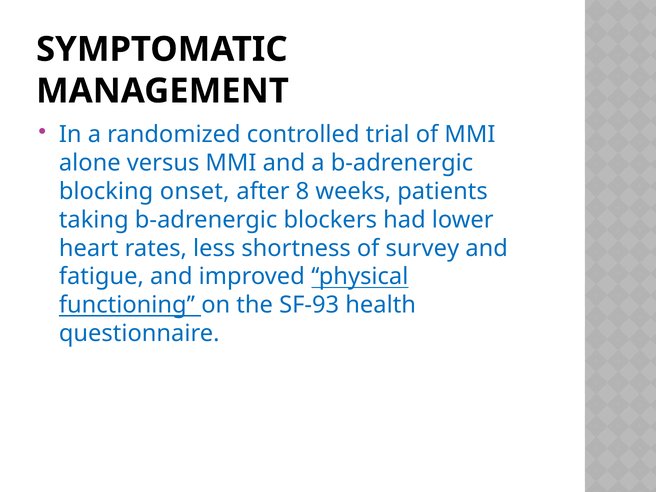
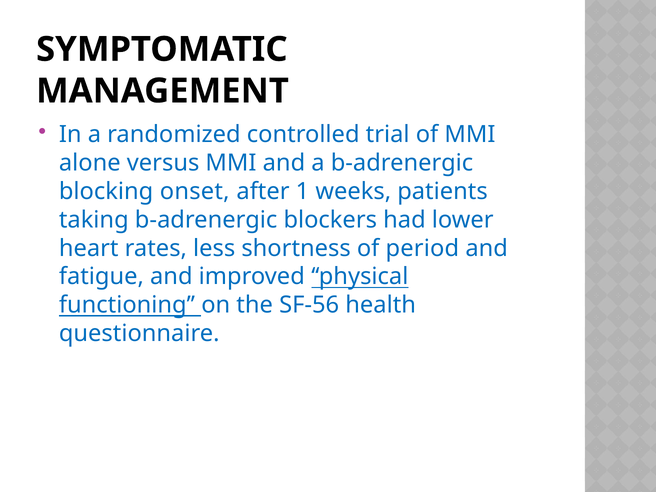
8: 8 -> 1
survey: survey -> period
SF-93: SF-93 -> SF-56
